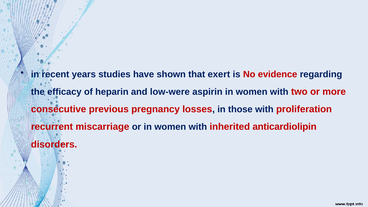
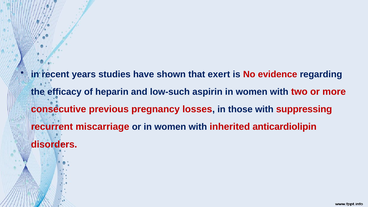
low-were: low-were -> low-such
proliferation: proliferation -> suppressing
